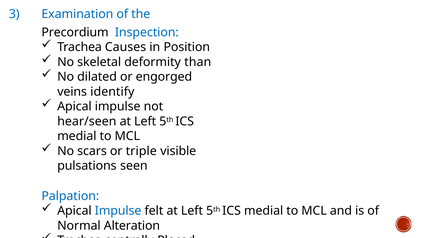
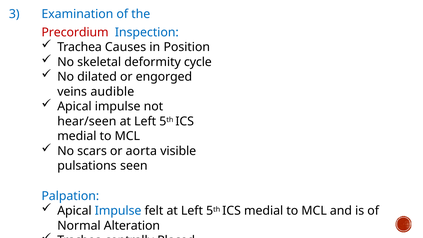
Precordium colour: black -> red
than: than -> cycle
identify: identify -> audible
triple: triple -> aorta
